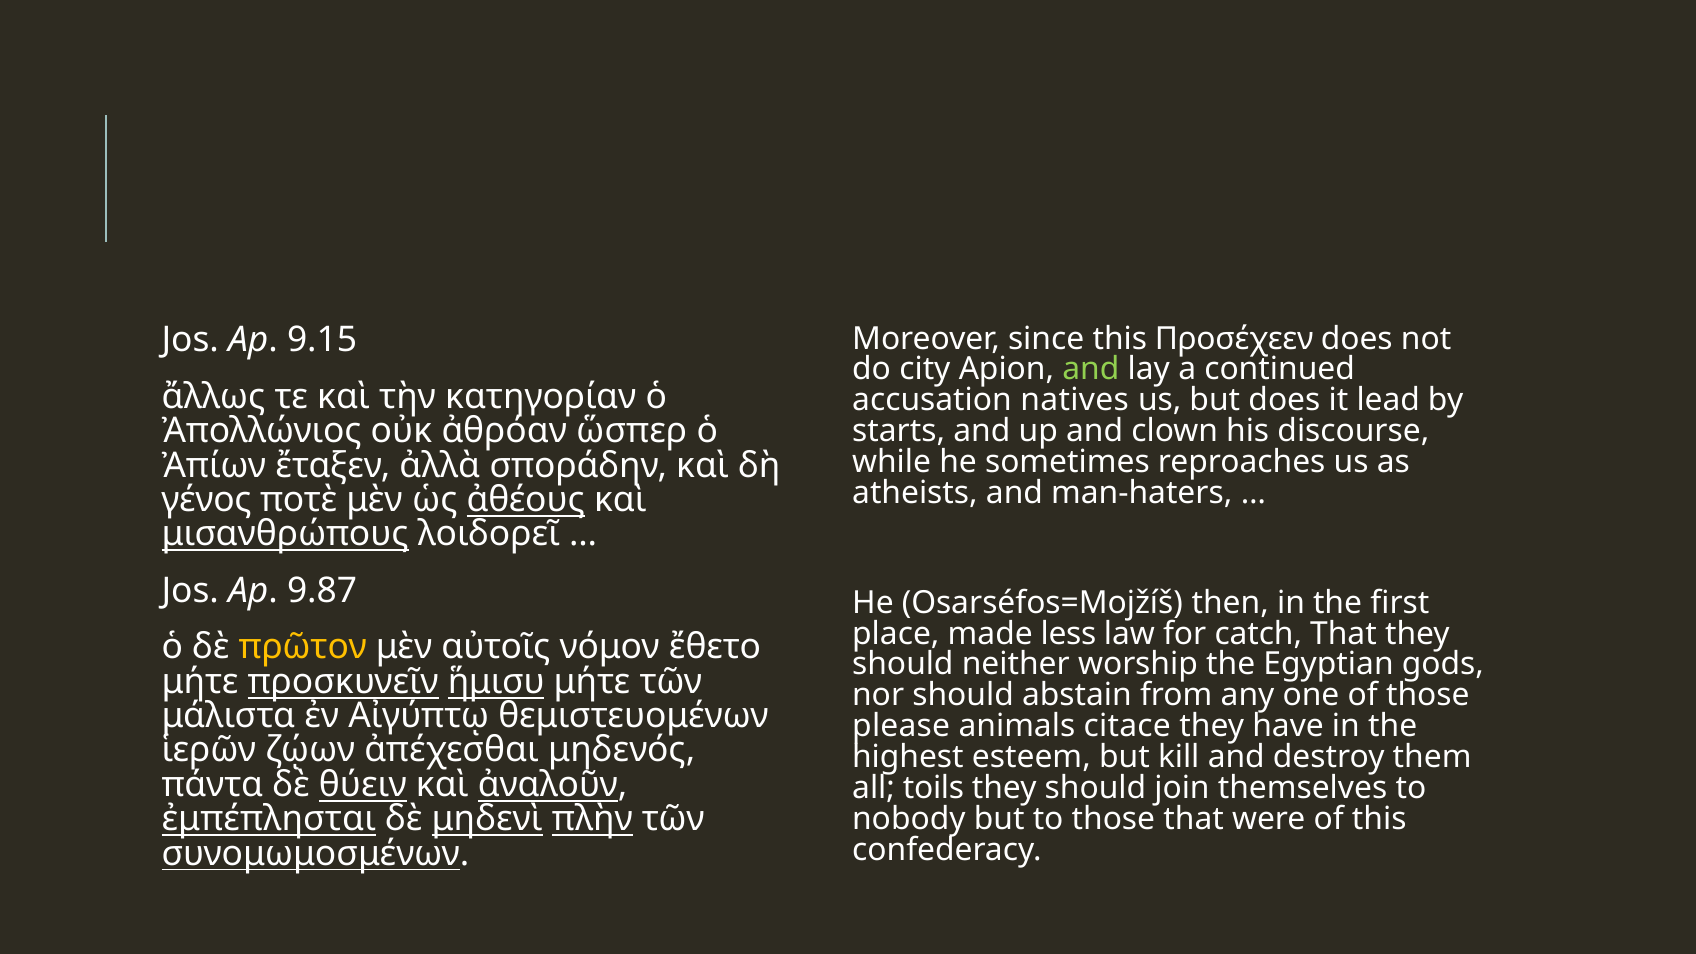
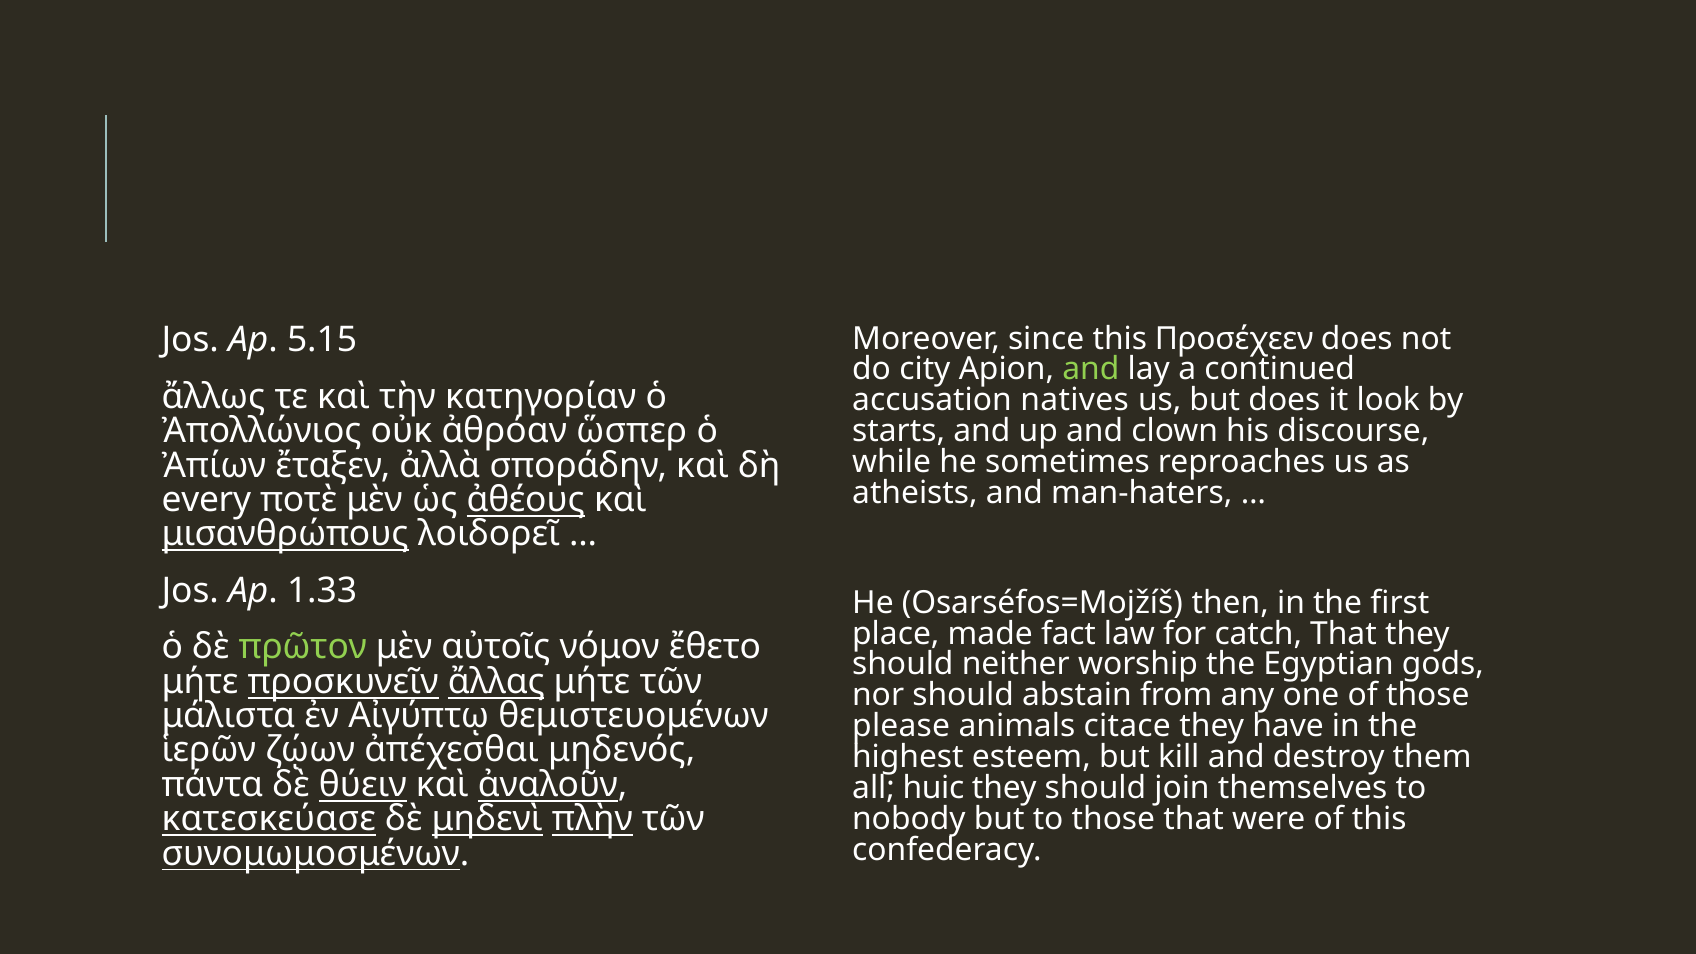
9.15: 9.15 -> 5.15
lead: lead -> look
γένος: γένος -> every
9.87: 9.87 -> 1.33
less: less -> fact
πρῶτον colour: yellow -> light green
ἥμισυ: ἥμισυ -> ἄλλας
toils: toils -> huic
ἐμπέπλησται: ἐμπέπλησται -> κατεσκεύασε
